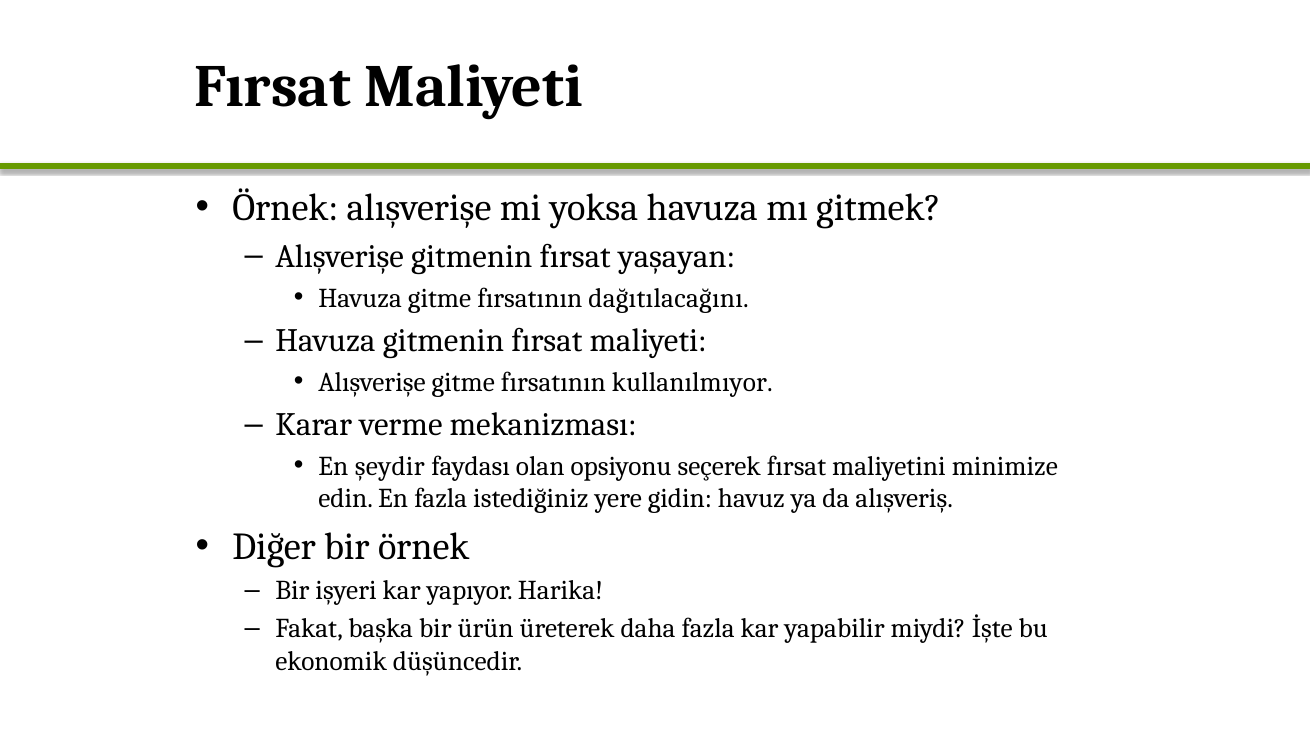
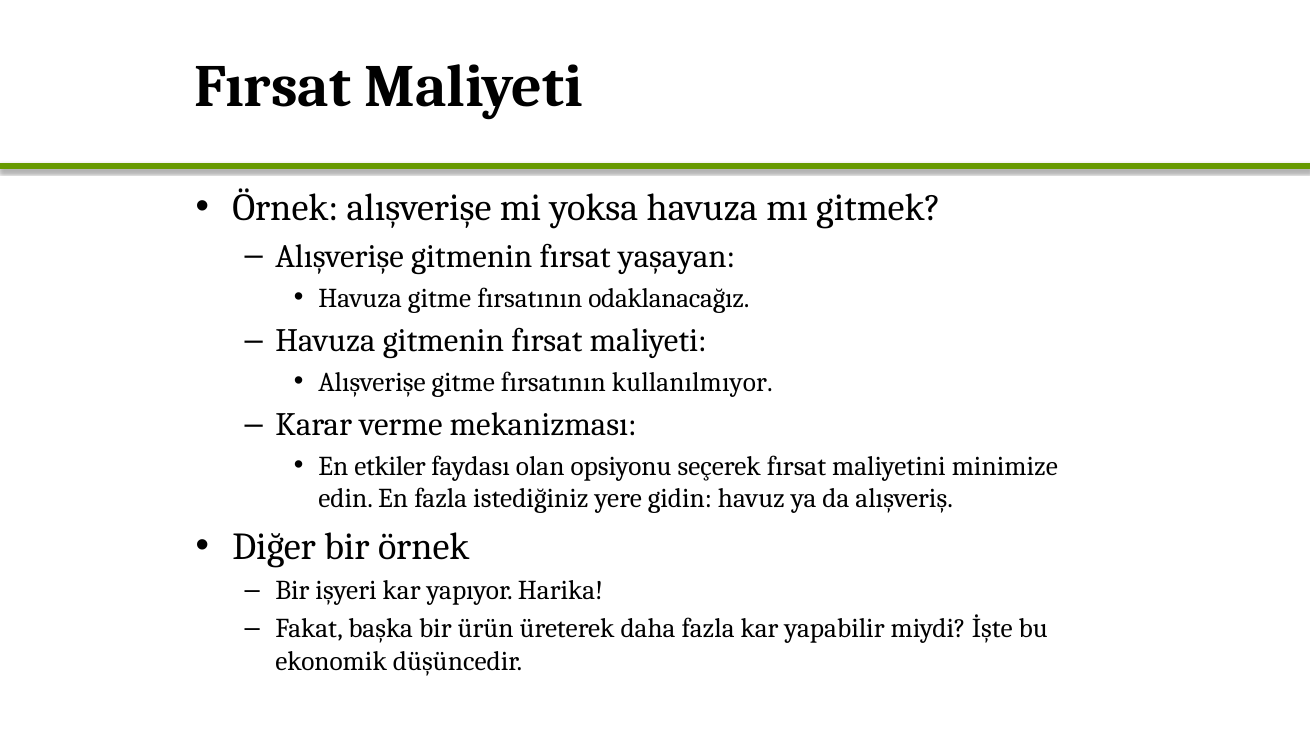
dağıtılacağını: dağıtılacağını -> odaklanacağız
şeydir: şeydir -> etkiler
